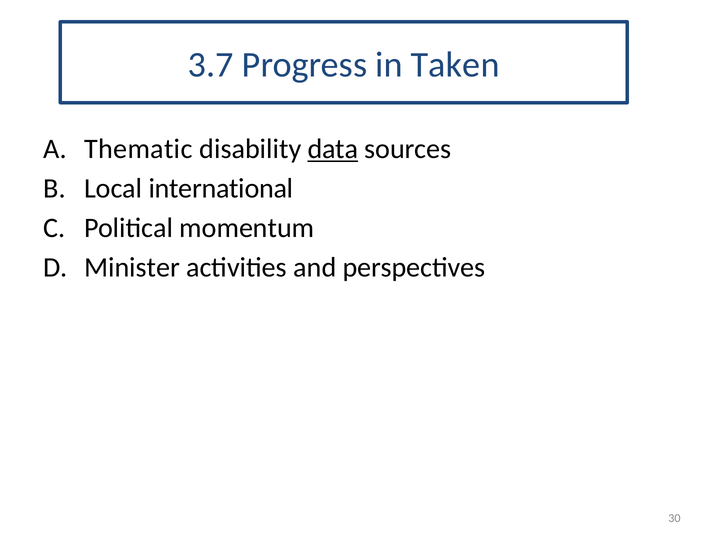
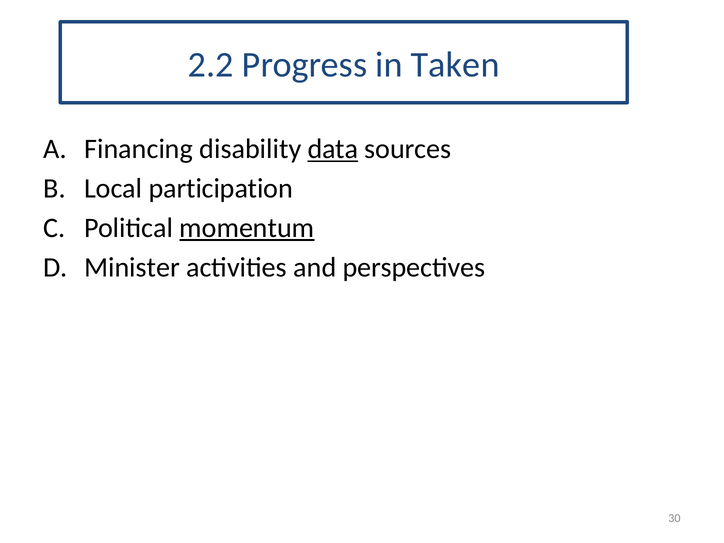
3.7: 3.7 -> 2.2
Thematic: Thematic -> Financing
international: international -> participation
momentum underline: none -> present
